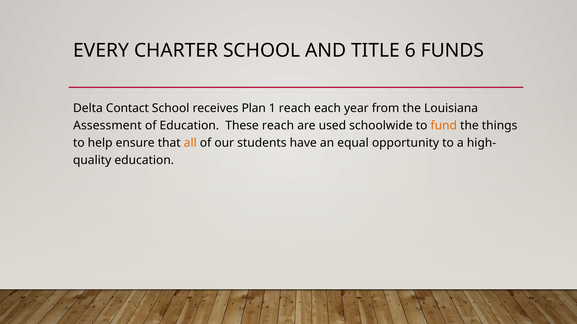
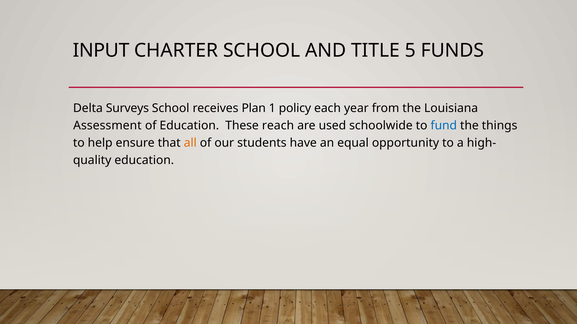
EVERY: EVERY -> INPUT
6: 6 -> 5
Contact: Contact -> Surveys
1 reach: reach -> policy
fund colour: orange -> blue
